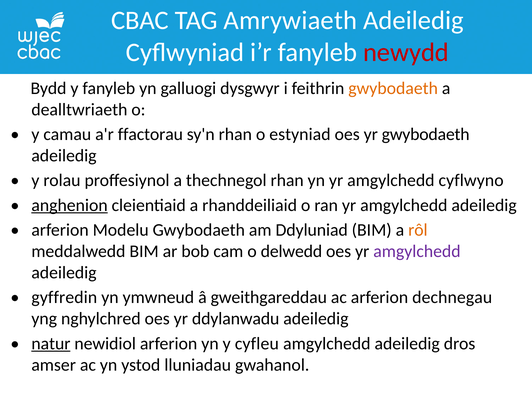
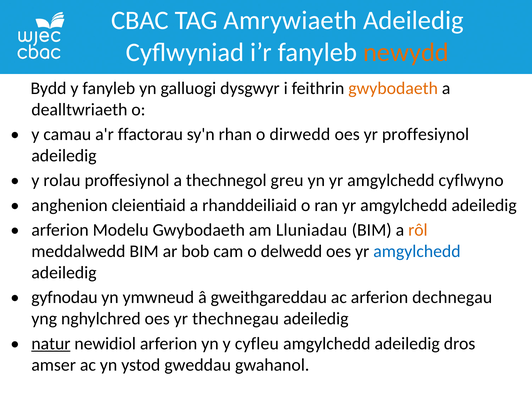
newydd colour: red -> orange
estyniad: estyniad -> dirwedd
yr gwybodaeth: gwybodaeth -> proffesiynol
thechnegol rhan: rhan -> greu
anghenion underline: present -> none
Ddyluniad: Ddyluniad -> Lluniadau
amgylchedd at (417, 251) colour: purple -> blue
gyffredin: gyffredin -> gyfnodau
ddylanwadu: ddylanwadu -> thechnegau
lluniadau: lluniadau -> gweddau
